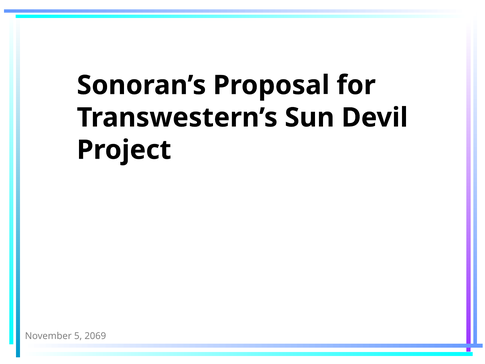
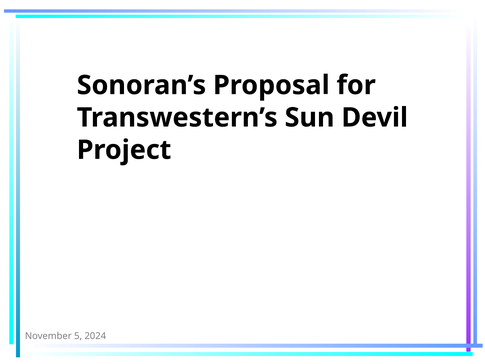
2069: 2069 -> 2024
